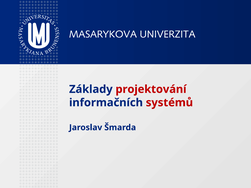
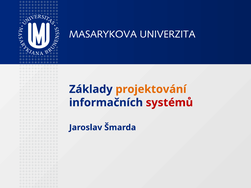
projektování colour: red -> orange
